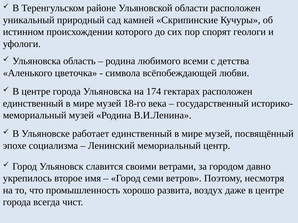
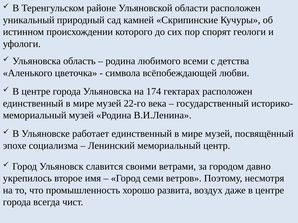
18-го: 18-го -> 22-го
